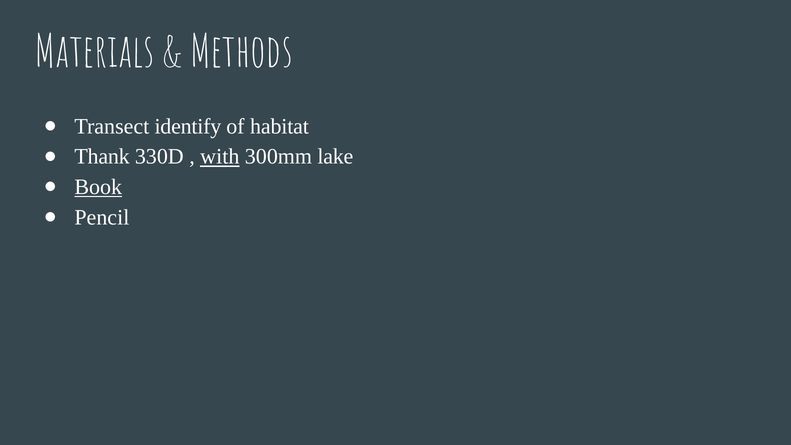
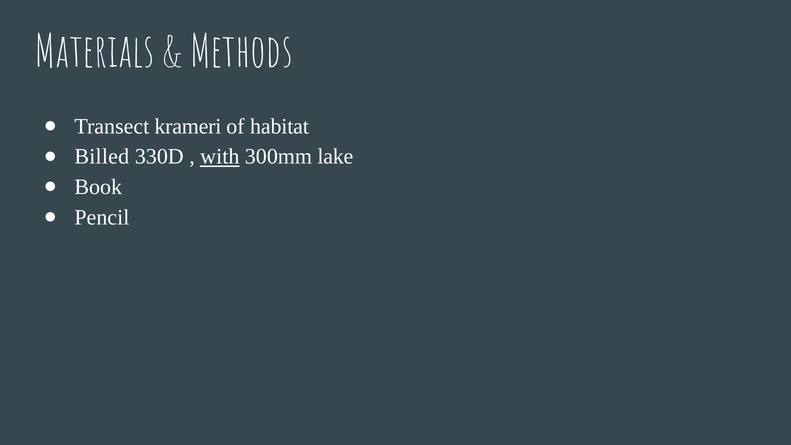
identify: identify -> krameri
Thank: Thank -> Billed
Book underline: present -> none
